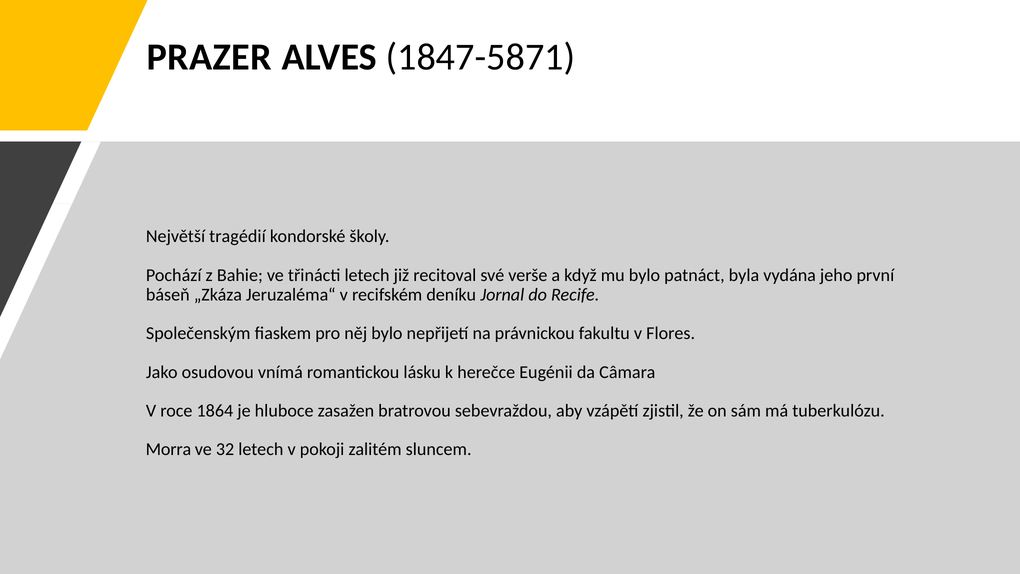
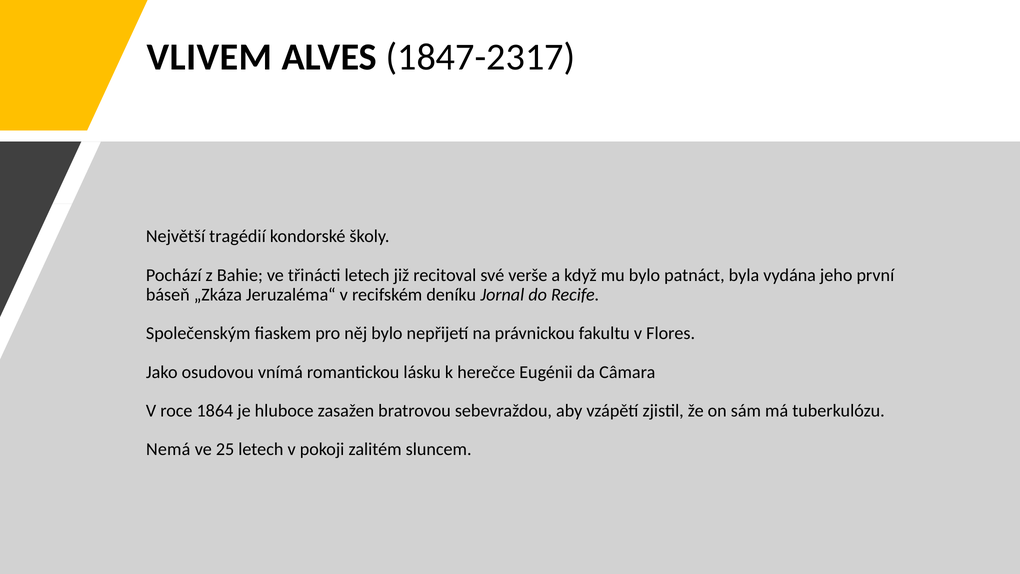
PRAZER: PRAZER -> VLIVEM
1847-5871: 1847-5871 -> 1847-2317
Morra: Morra -> Nemá
32: 32 -> 25
